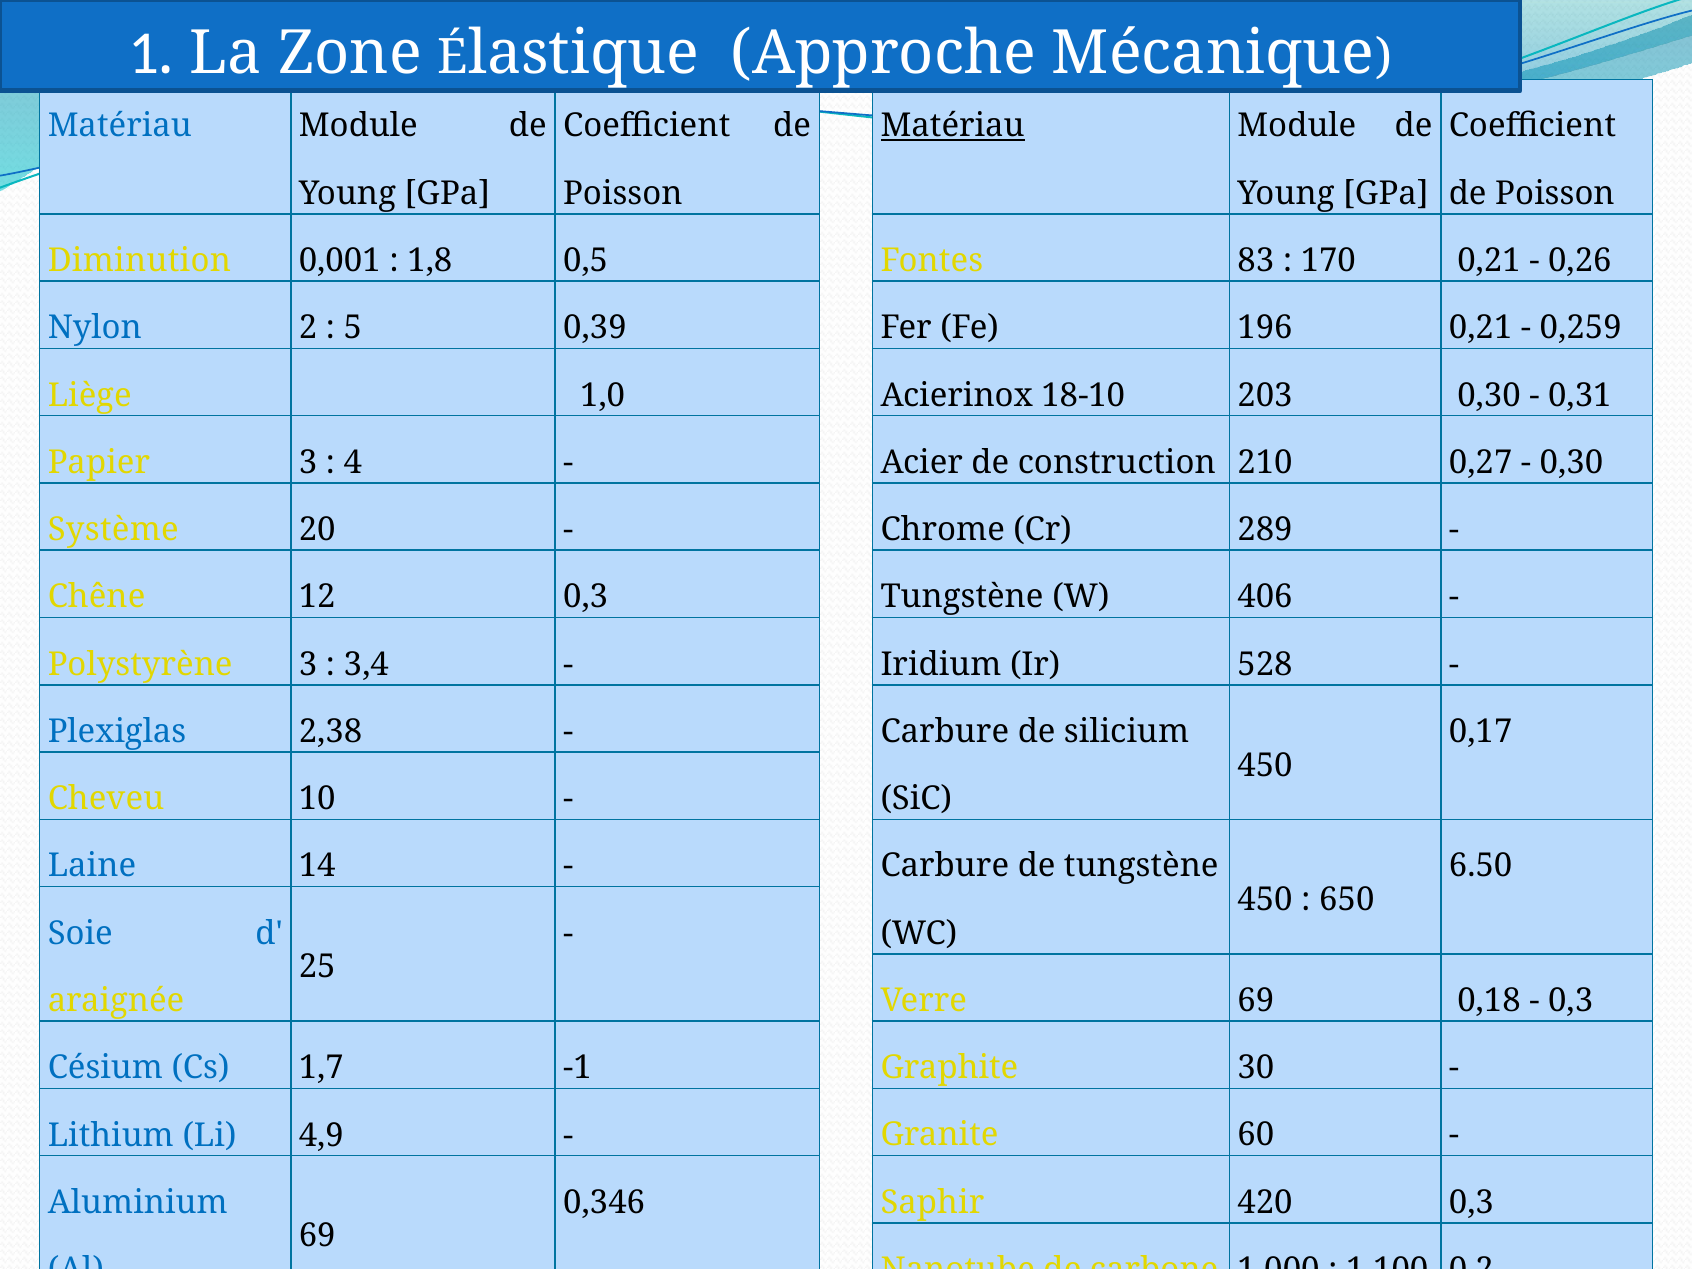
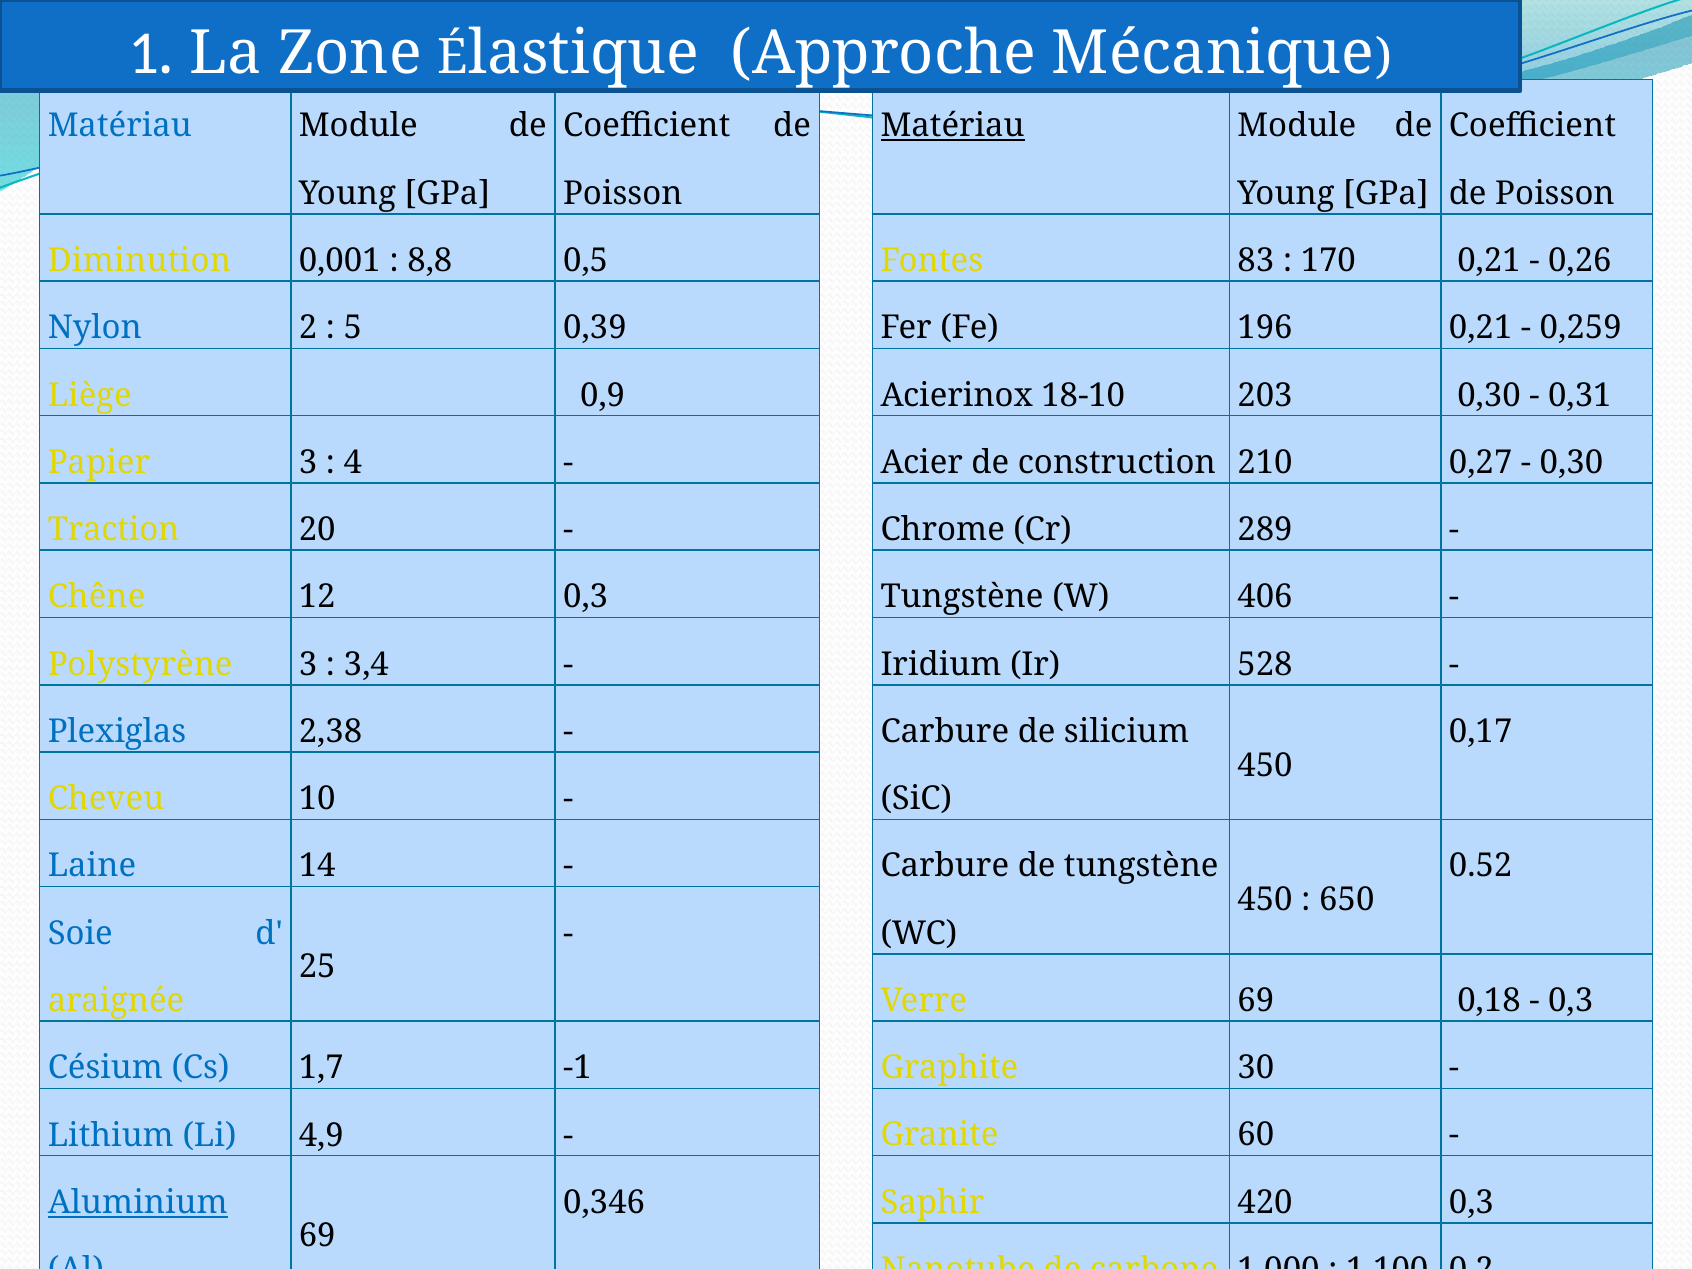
1,8: 1,8 -> 8,8
1,0: 1,0 -> 0,9
Système: Système -> Traction
6.50: 6.50 -> 0.52
Aluminium underline: none -> present
